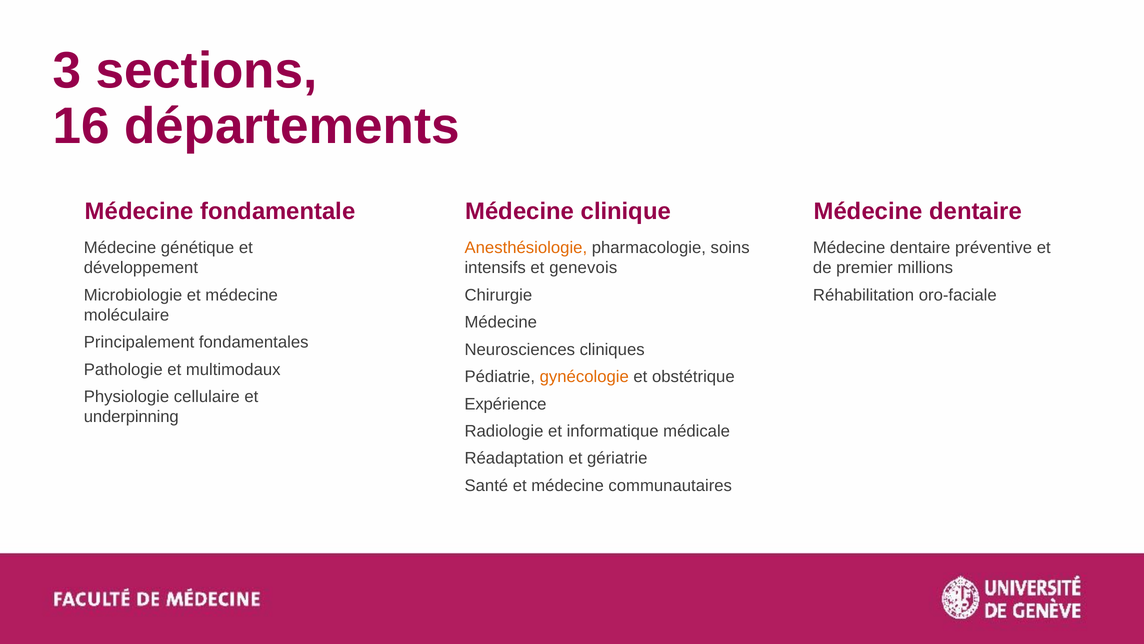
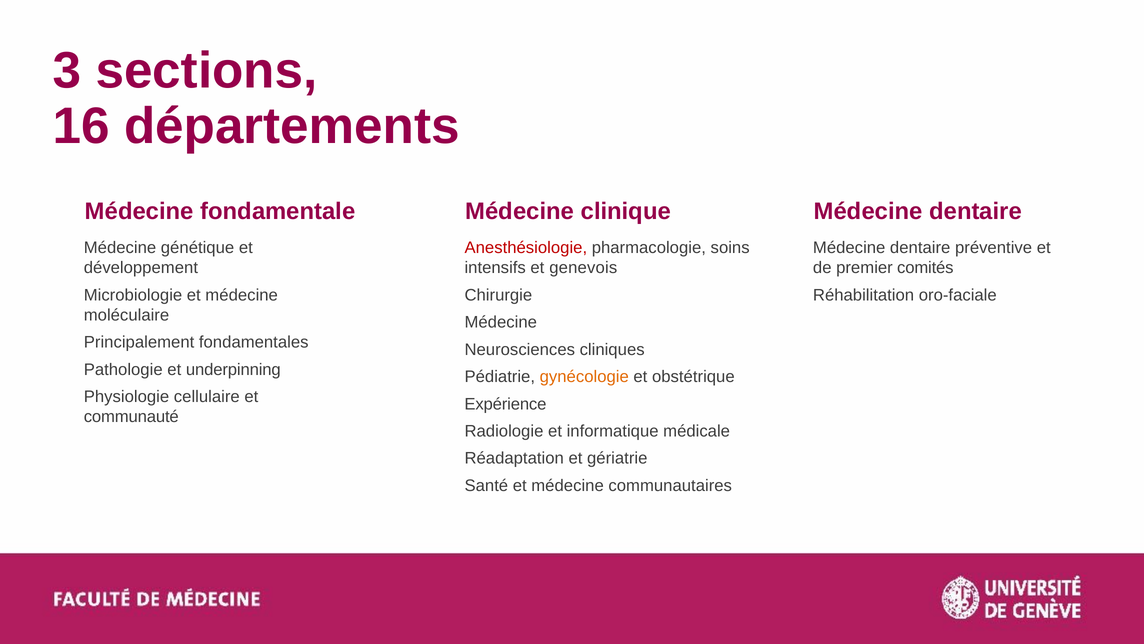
Anesthésiologie colour: orange -> red
millions: millions -> comités
multimodaux: multimodaux -> underpinning
underpinning: underpinning -> communauté
